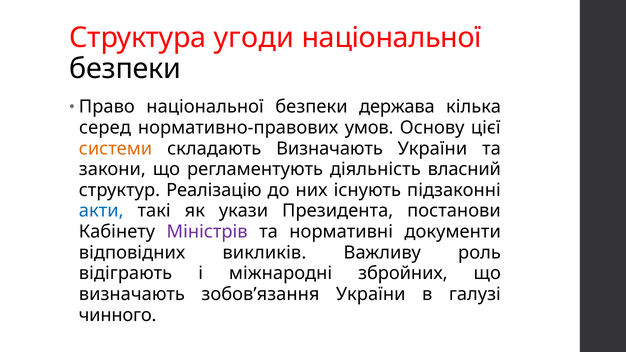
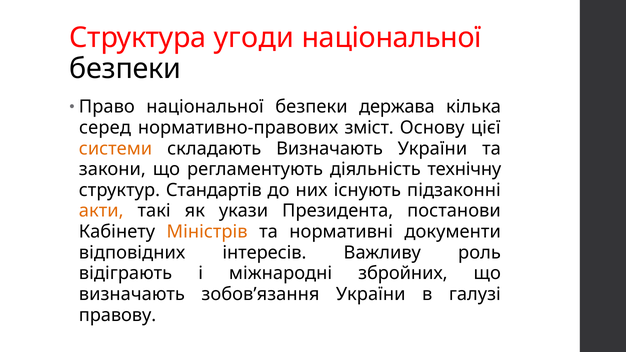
умов: умов -> зміст
власний: власний -> технічну
Реалізацію: Реалізацію -> Стандартів
акти colour: blue -> orange
Міністрів colour: purple -> orange
викликів: викликів -> інтересів
чинного: чинного -> правову
